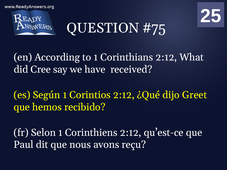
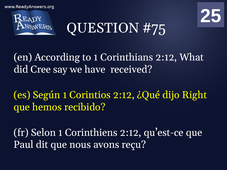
Greet: Greet -> Right
